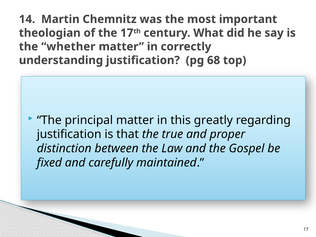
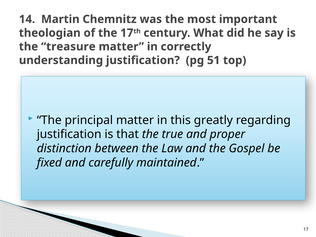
whether: whether -> treasure
68: 68 -> 51
